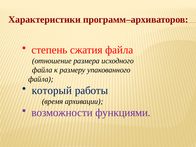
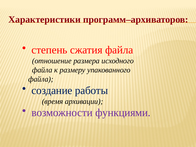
который: который -> создание
